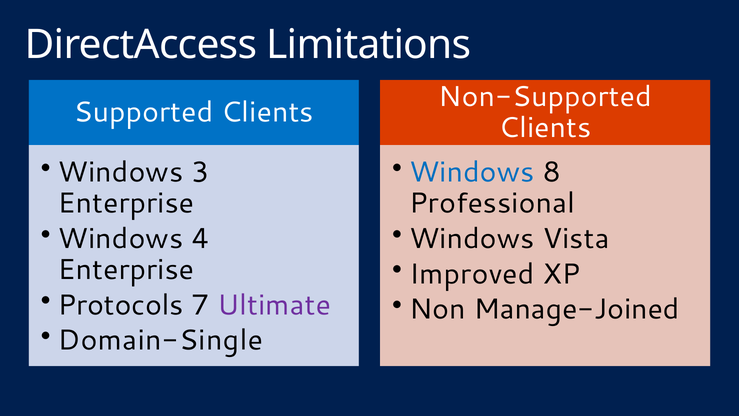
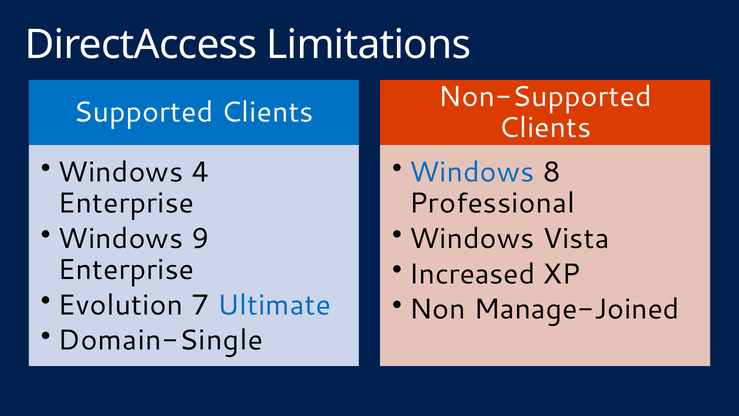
3: 3 -> 4
4: 4 -> 9
Improved: Improved -> Increased
Protocols: Protocols -> Evolution
Ultimate colour: purple -> blue
